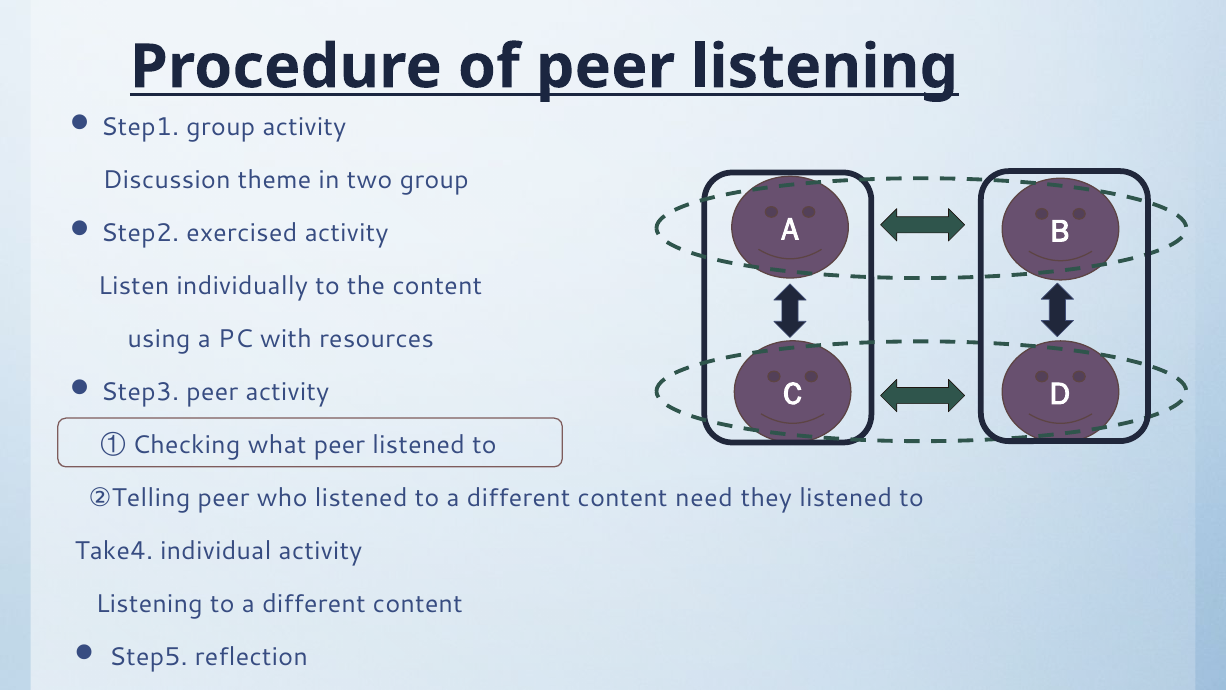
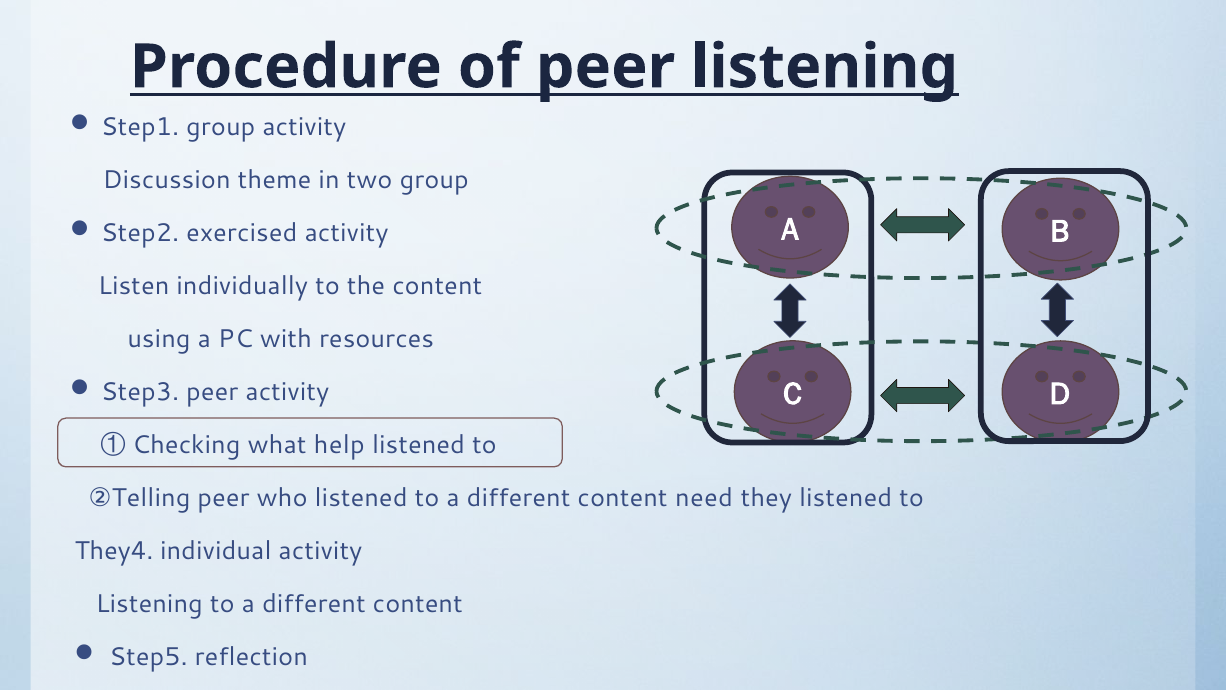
what peer: peer -> help
Take4: Take4 -> They4
